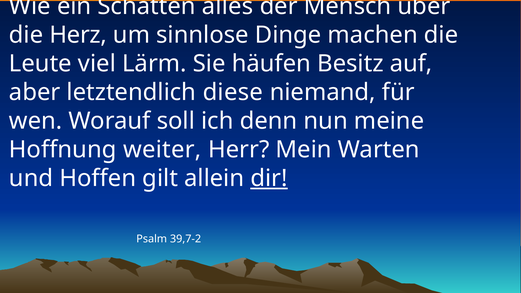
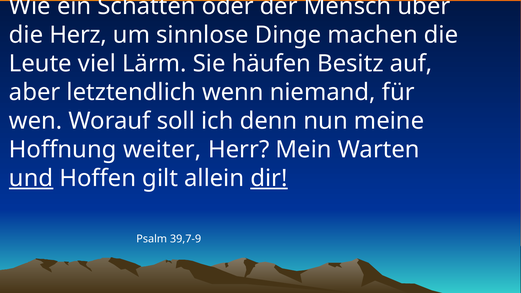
alles: alles -> oder
diese: diese -> wenn
und underline: none -> present
39,7-2: 39,7-2 -> 39,7-9
